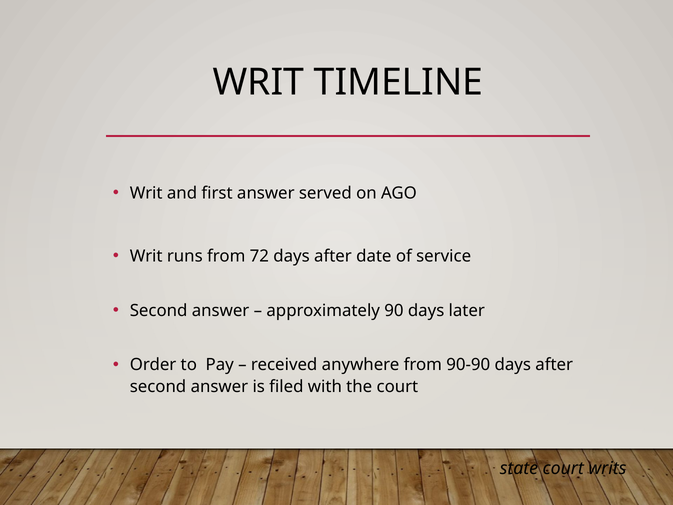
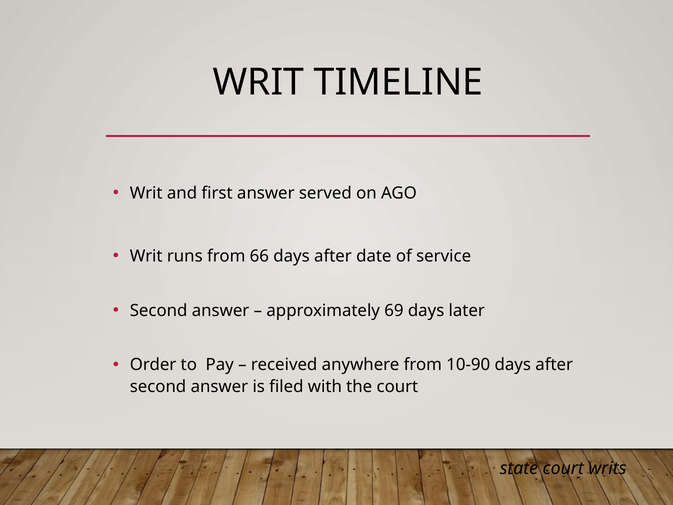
72: 72 -> 66
90: 90 -> 69
90-90: 90-90 -> 10-90
